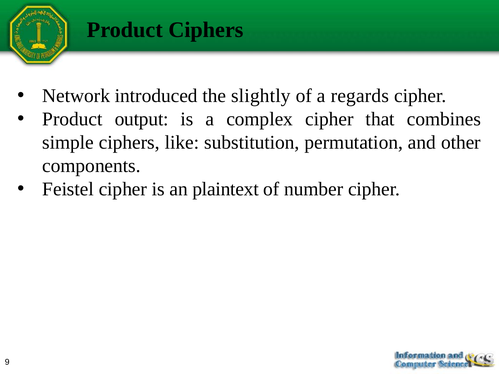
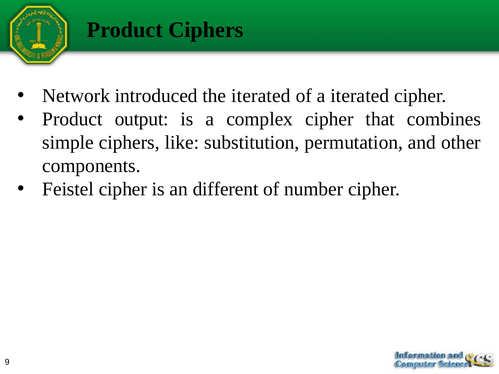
the slightly: slightly -> iterated
a regards: regards -> iterated
plaintext: plaintext -> different
